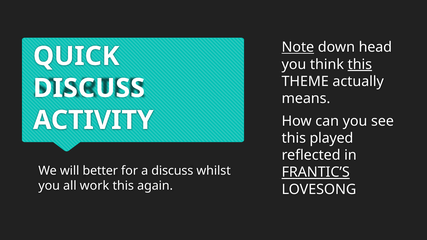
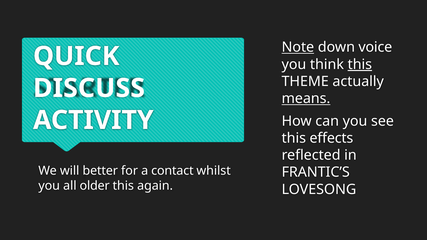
head: head -> voice
means underline: none -> present
played: played -> effects
a discuss: discuss -> contact
FRANTIC’S underline: present -> none
work: work -> older
